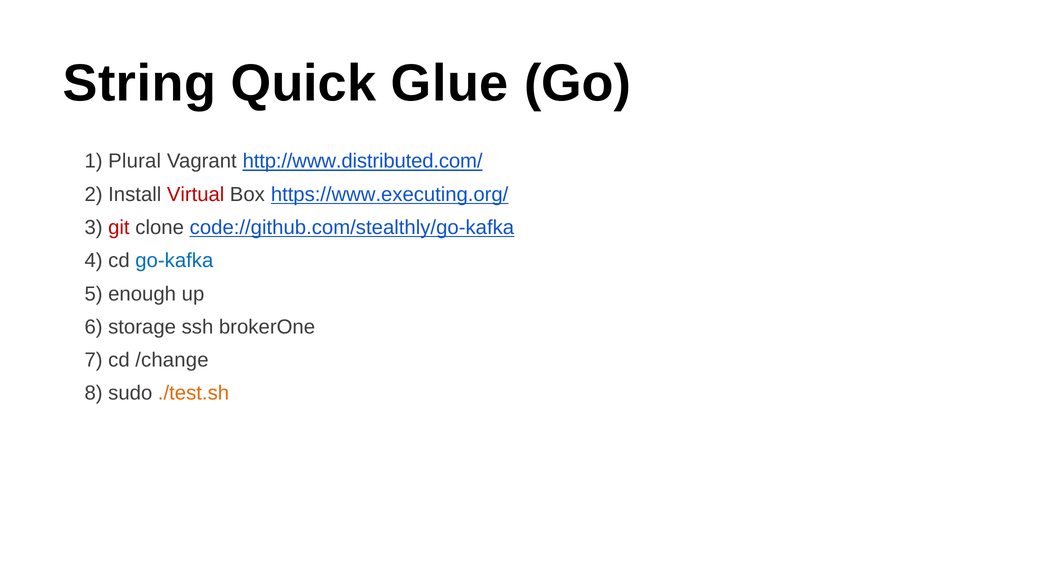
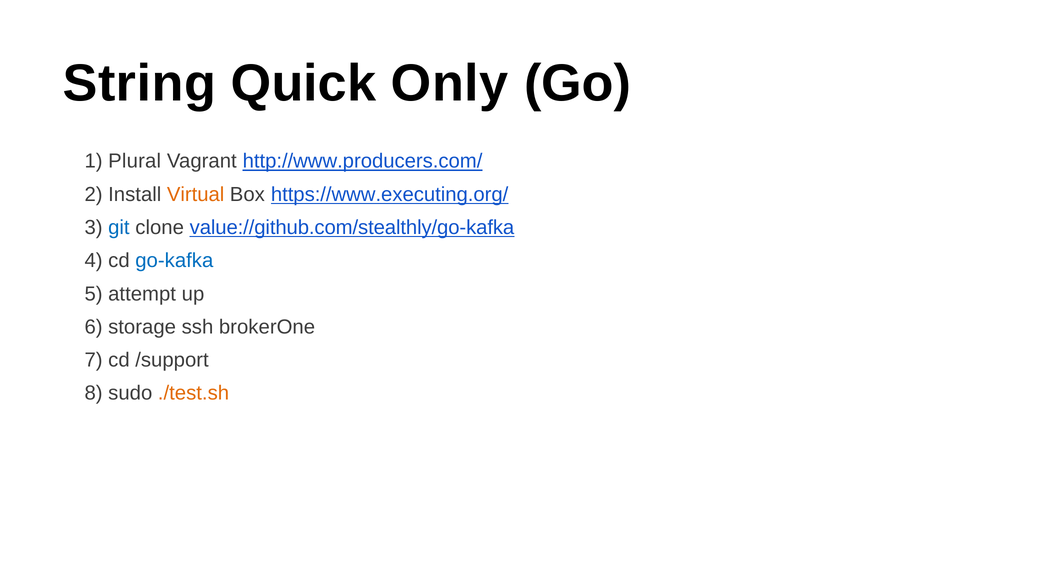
Glue: Glue -> Only
http://www.distributed.com/: http://www.distributed.com/ -> http://www.producers.com/
Virtual colour: red -> orange
git colour: red -> blue
code://github.com/stealthly/go-kafka: code://github.com/stealthly/go-kafka -> value://github.com/stealthly/go-kafka
enough: enough -> attempt
/change: /change -> /support
